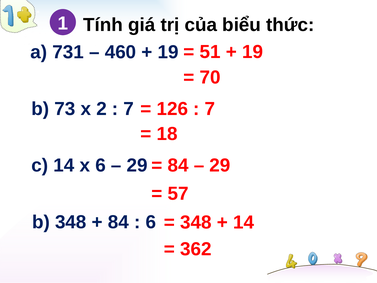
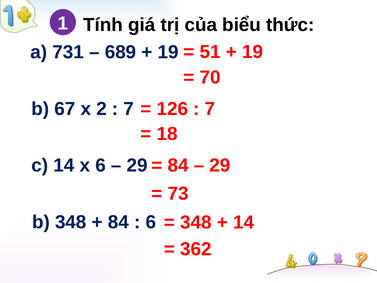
460: 460 -> 689
73: 73 -> 67
57: 57 -> 73
